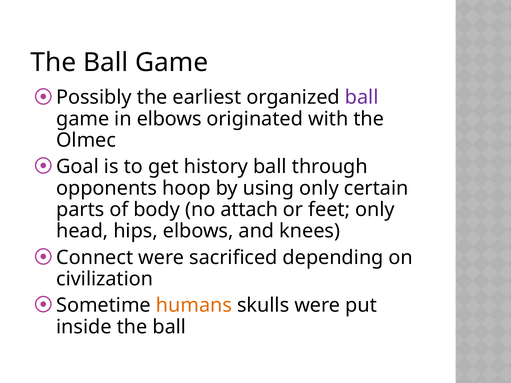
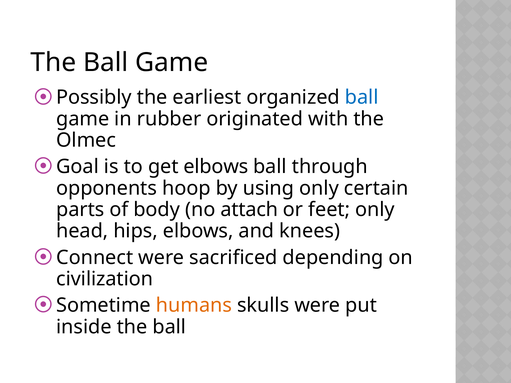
ball at (362, 97) colour: purple -> blue
in elbows: elbows -> rubber
get history: history -> elbows
